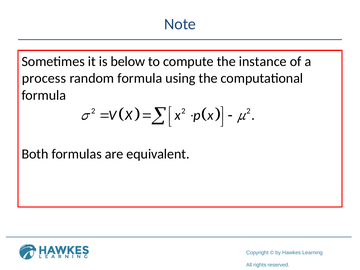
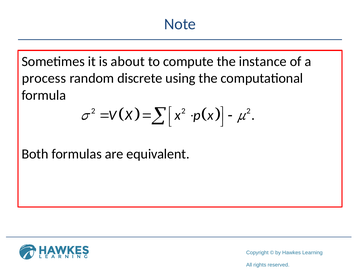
below: below -> about
random formula: formula -> discrete
